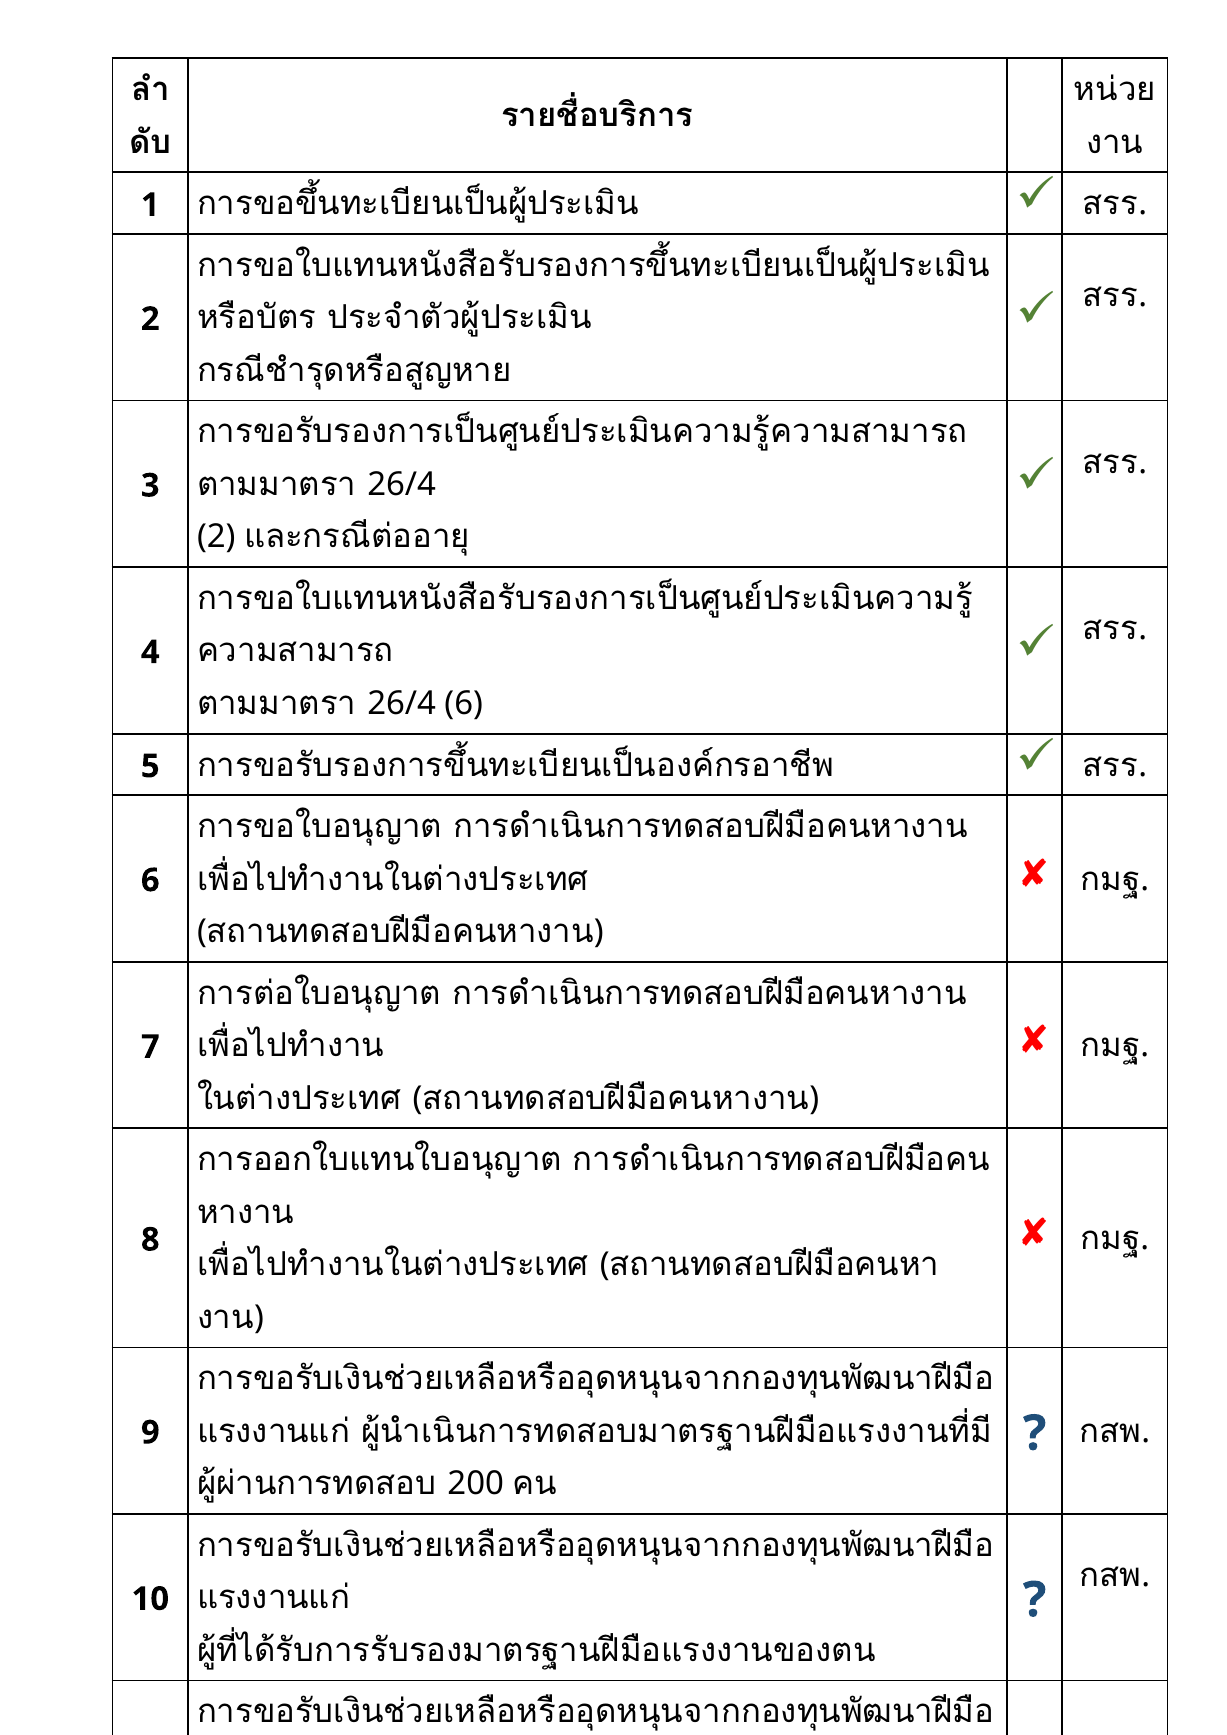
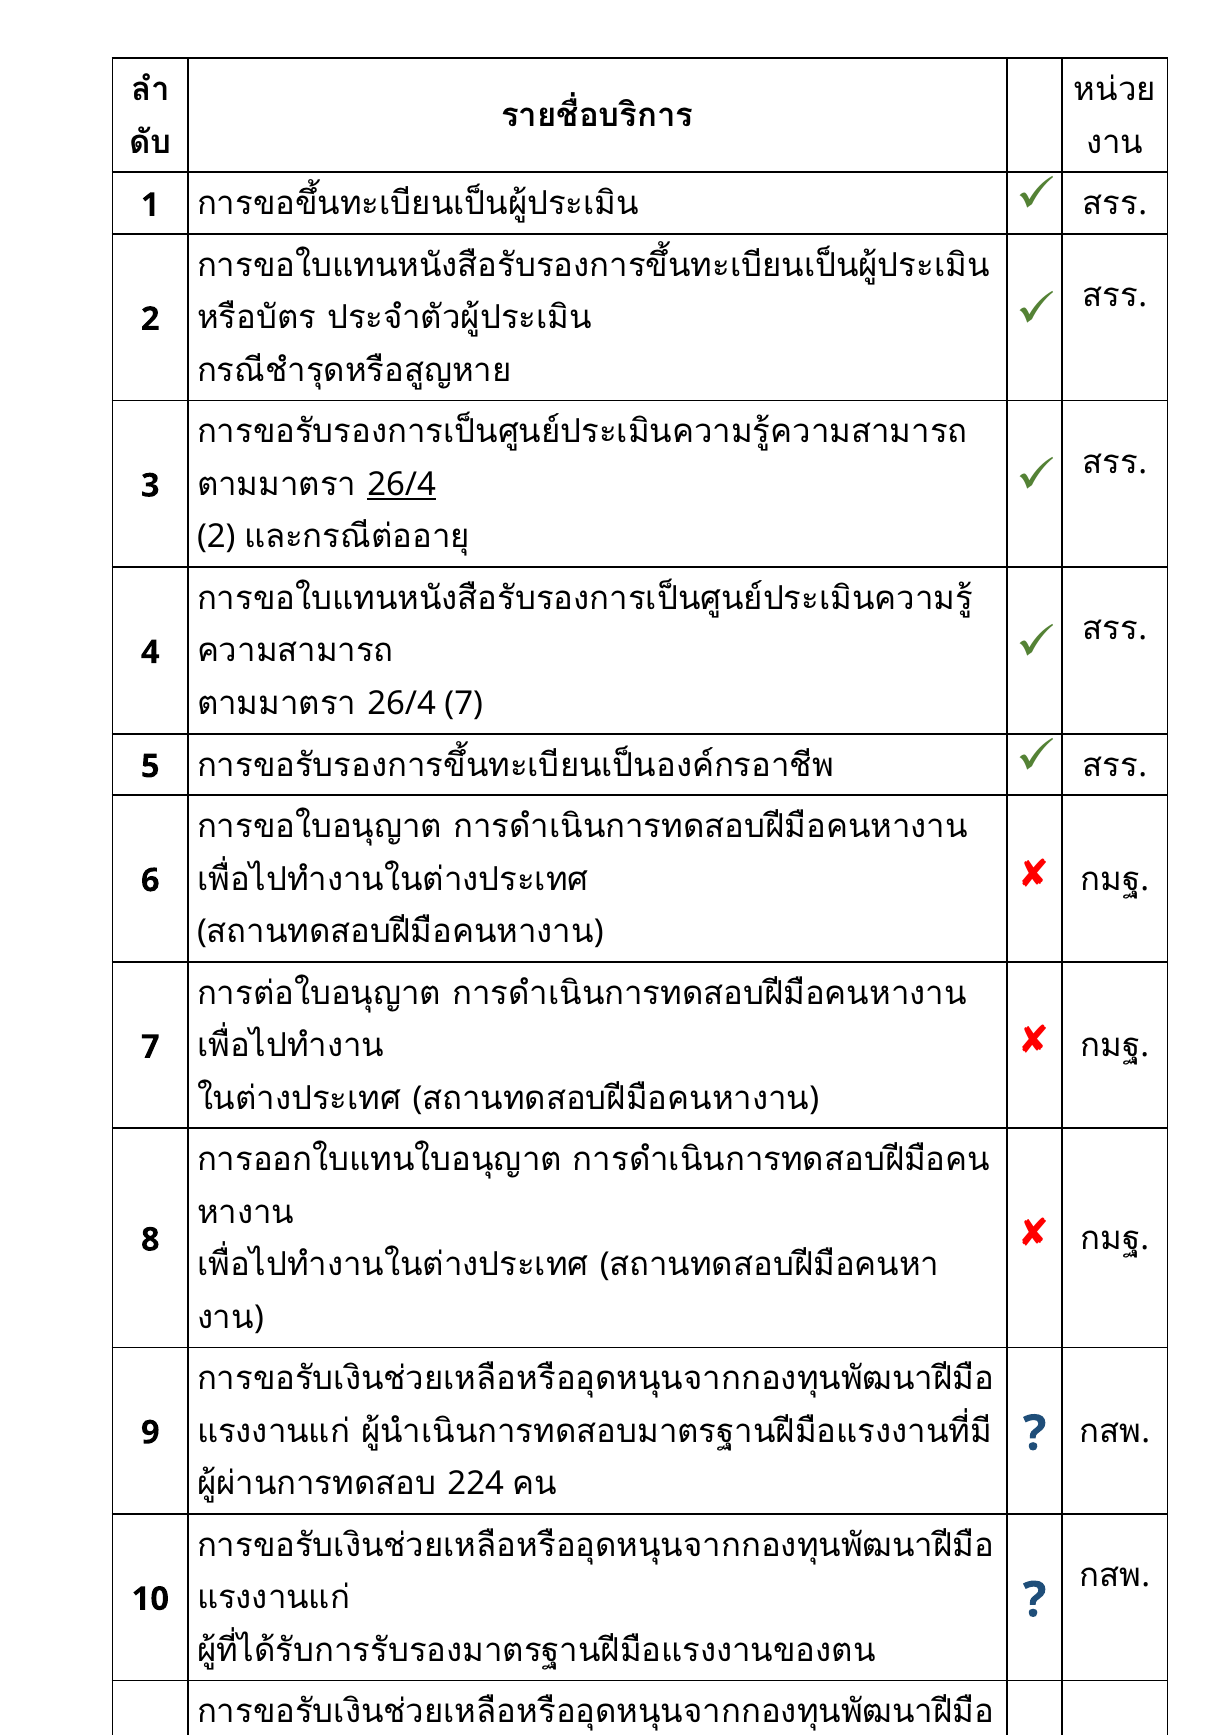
26/4 at (402, 485) underline: none -> present
26/4 6: 6 -> 7
200: 200 -> 224
